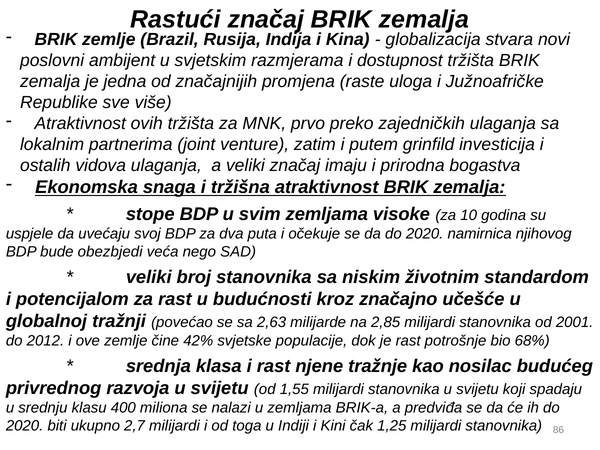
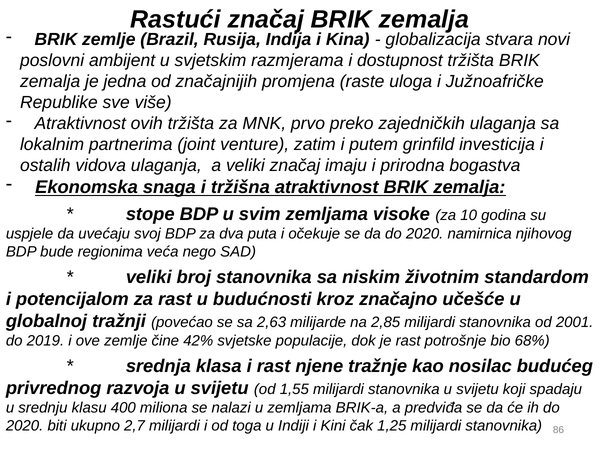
obezbjedi: obezbjedi -> regionima
2012: 2012 -> 2019
